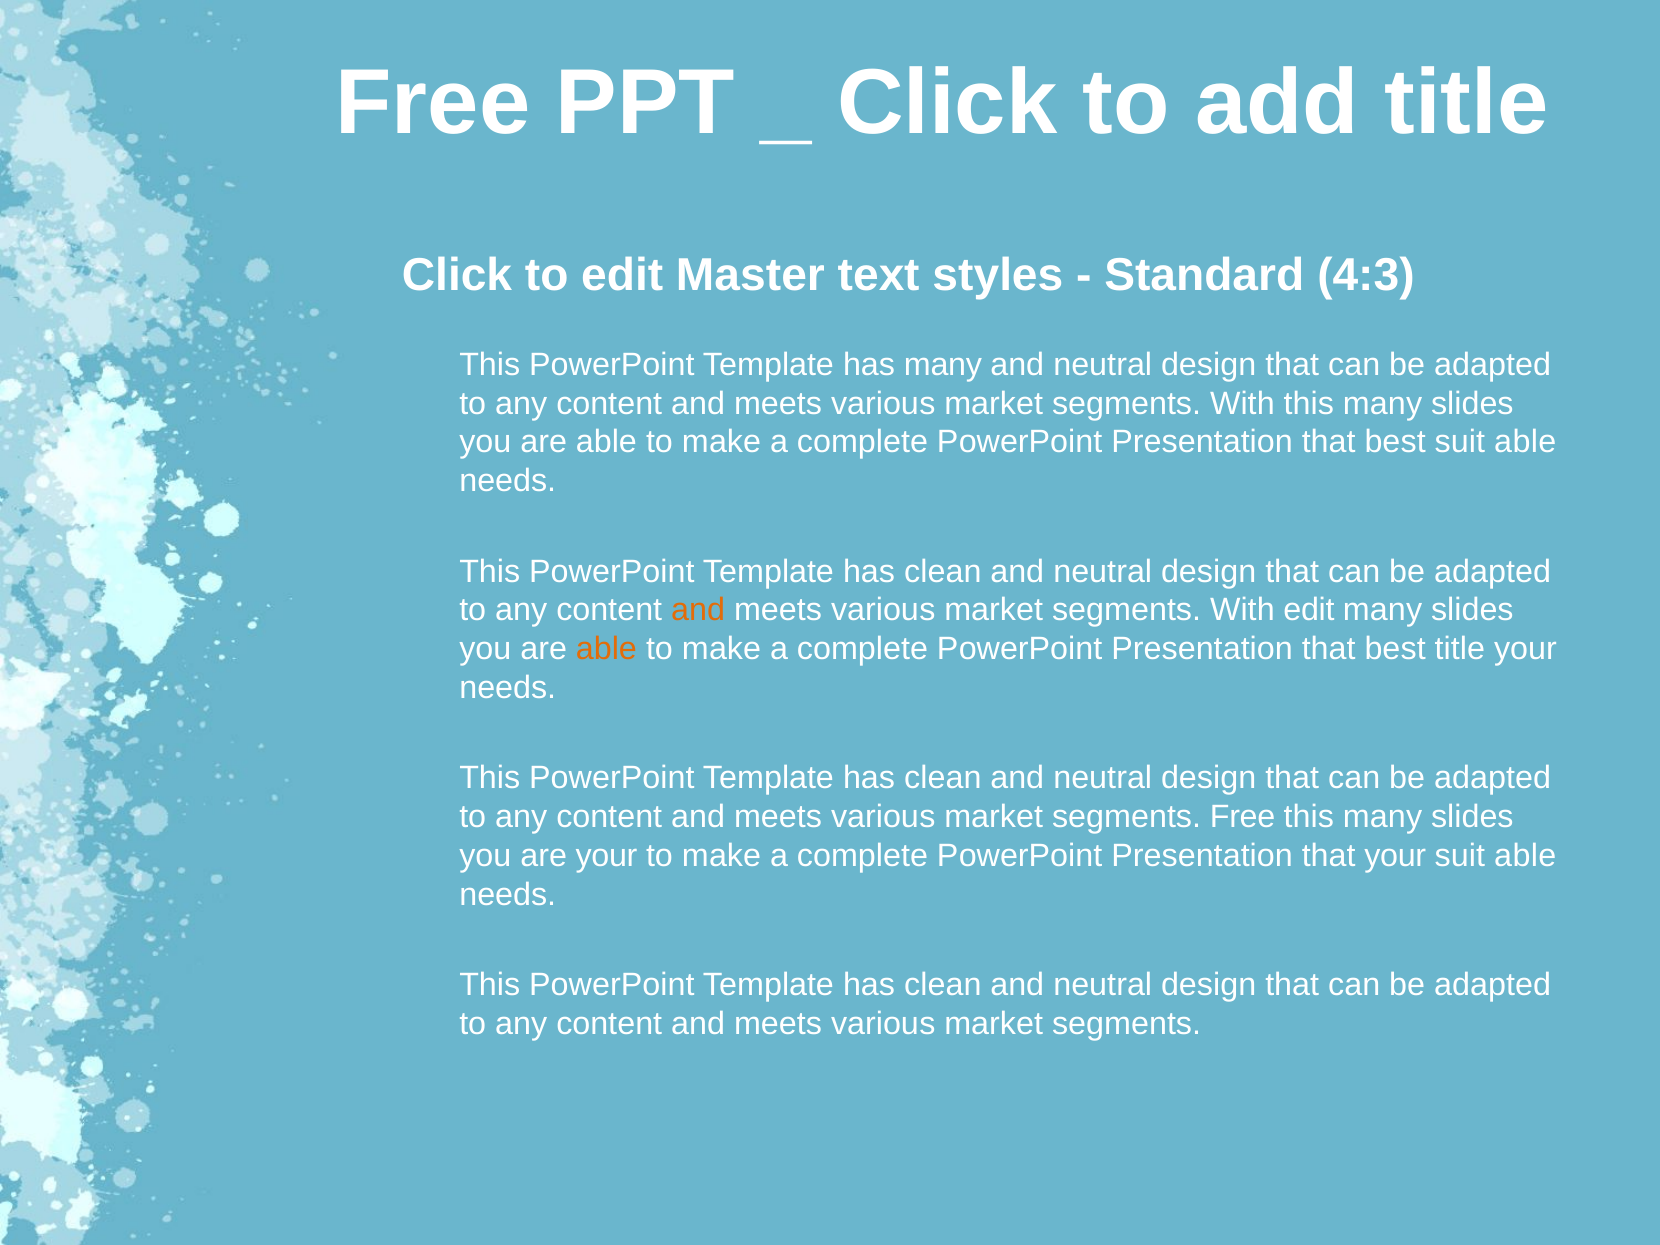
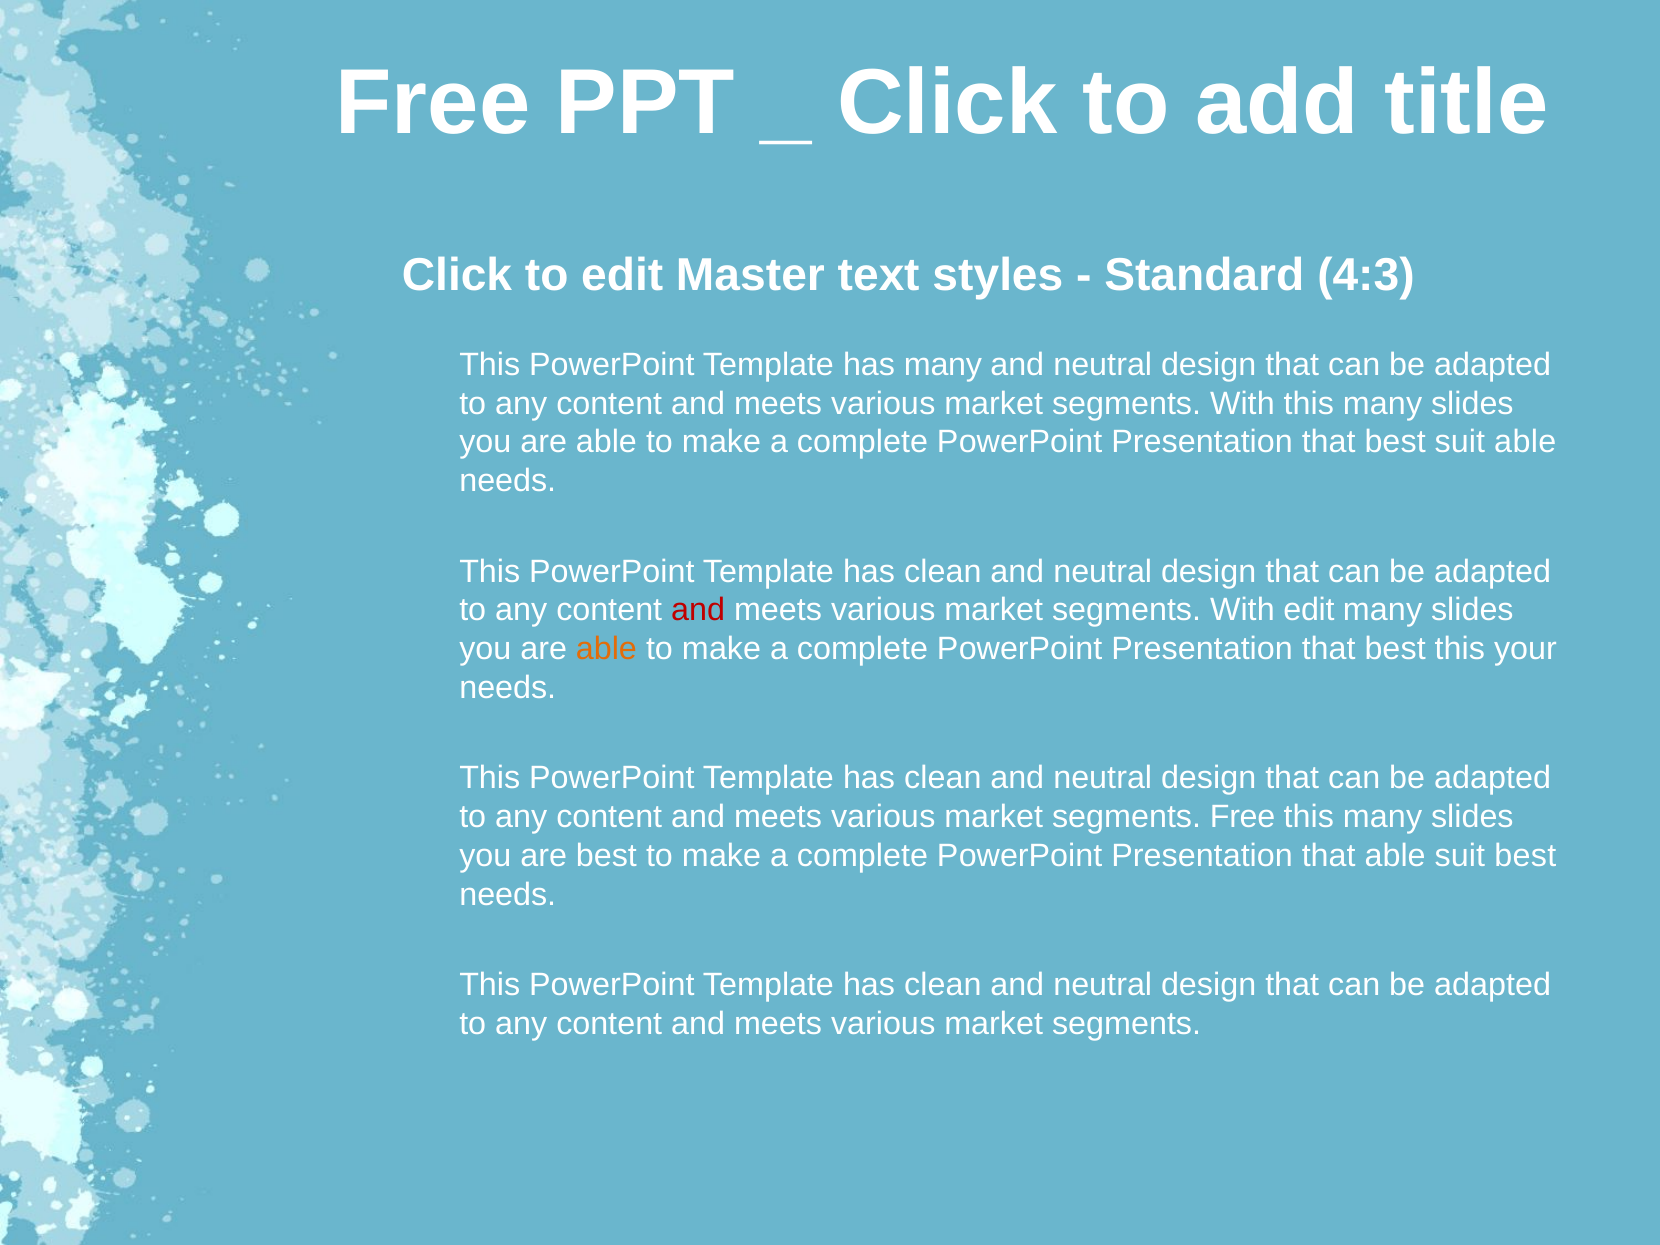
and at (698, 610) colour: orange -> red
best title: title -> this
are your: your -> best
that your: your -> able
able at (1525, 856): able -> best
